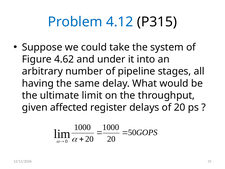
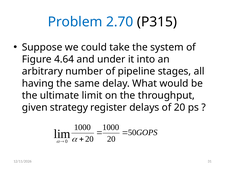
4.12: 4.12 -> 2.70
4.62: 4.62 -> 4.64
affected: affected -> strategy
